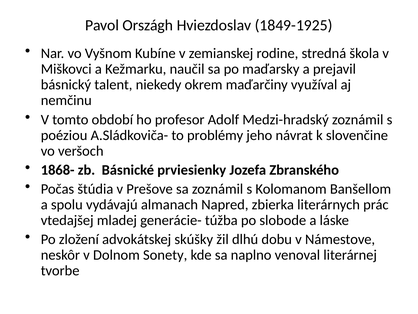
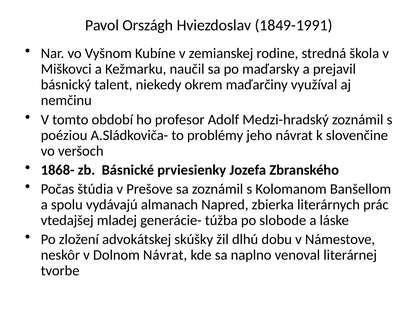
1849-1925: 1849-1925 -> 1849-1991
Dolnom Sonety: Sonety -> Návrat
